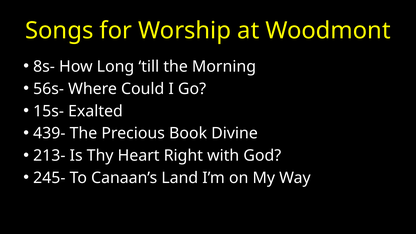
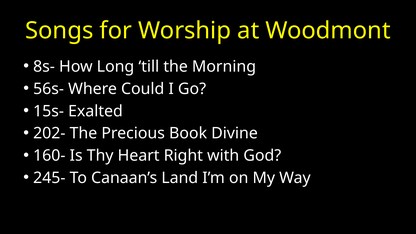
439-: 439- -> 202-
213-: 213- -> 160-
